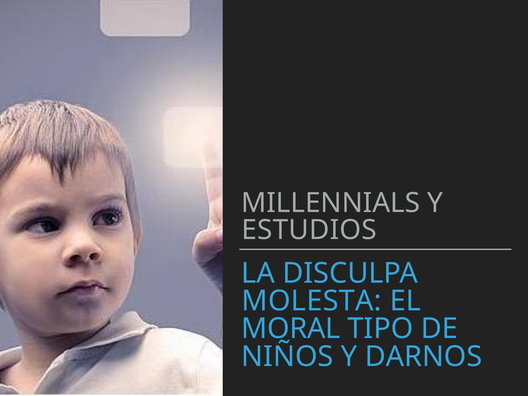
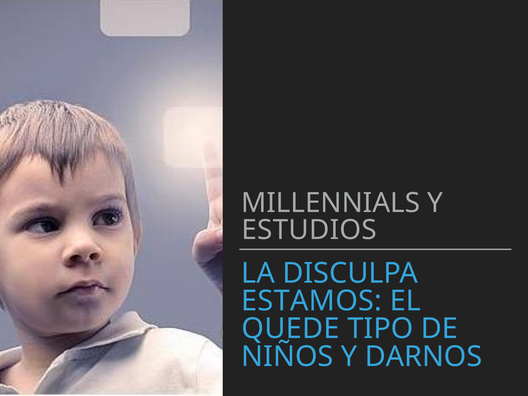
MOLESTA: MOLESTA -> ESTAMOS
MORAL: MORAL -> QUEDE
